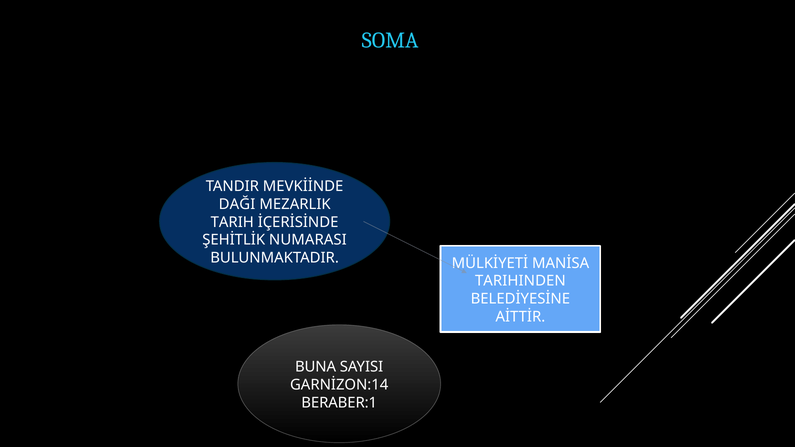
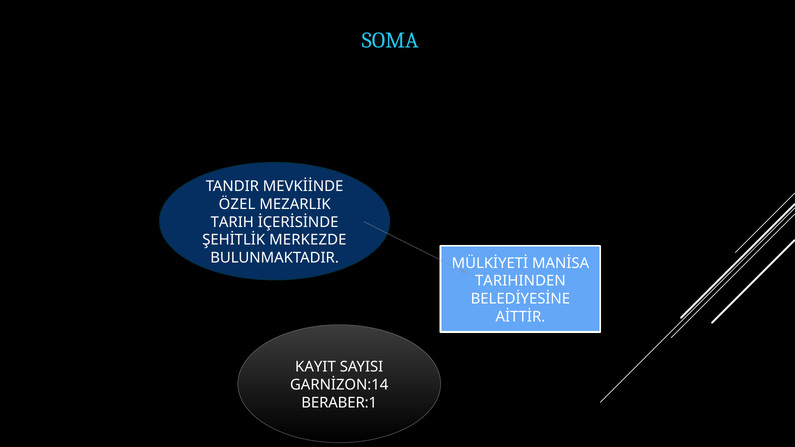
DAĞI: DAĞI -> ÖZEL
NUMARASI: NUMARASI -> MERKEZDE
BUNA: BUNA -> KAYIT
